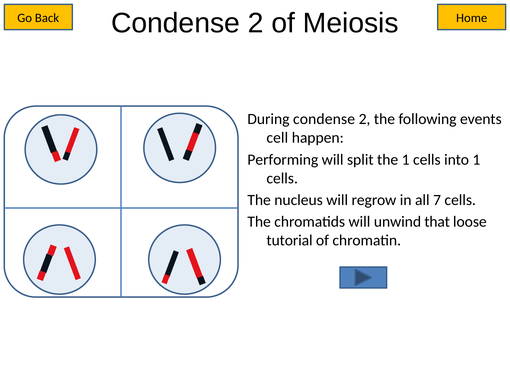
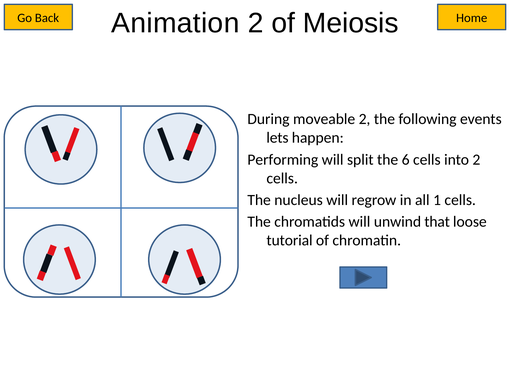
Condense at (176, 23): Condense -> Animation
During condense: condense -> moveable
cell: cell -> lets
the 1: 1 -> 6
into 1: 1 -> 2
7: 7 -> 1
